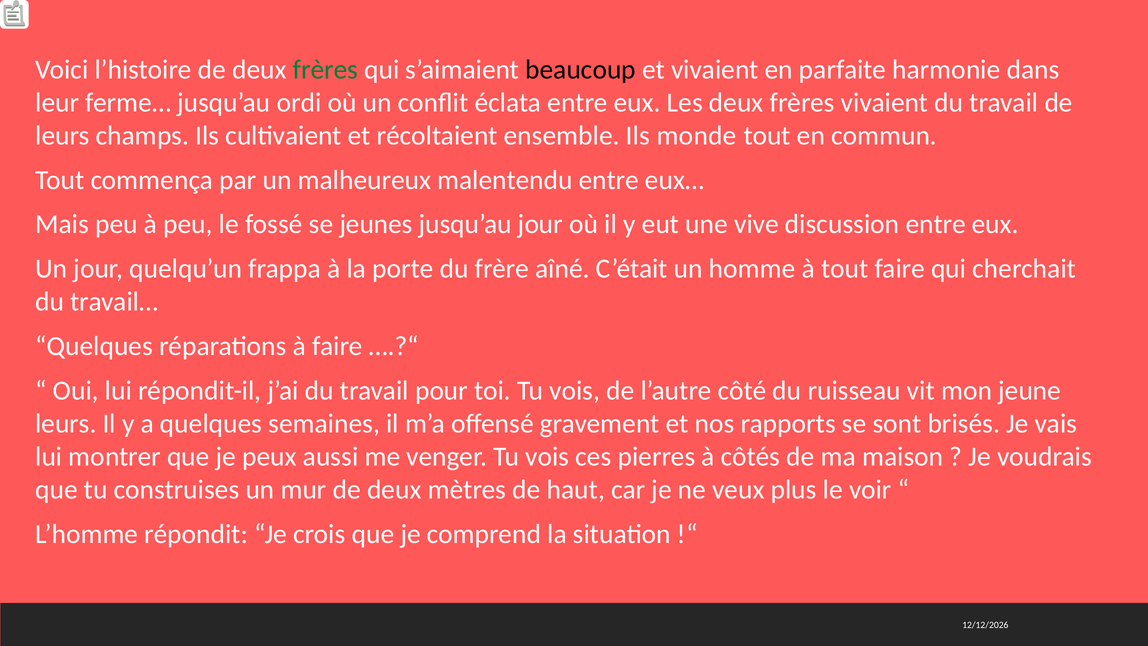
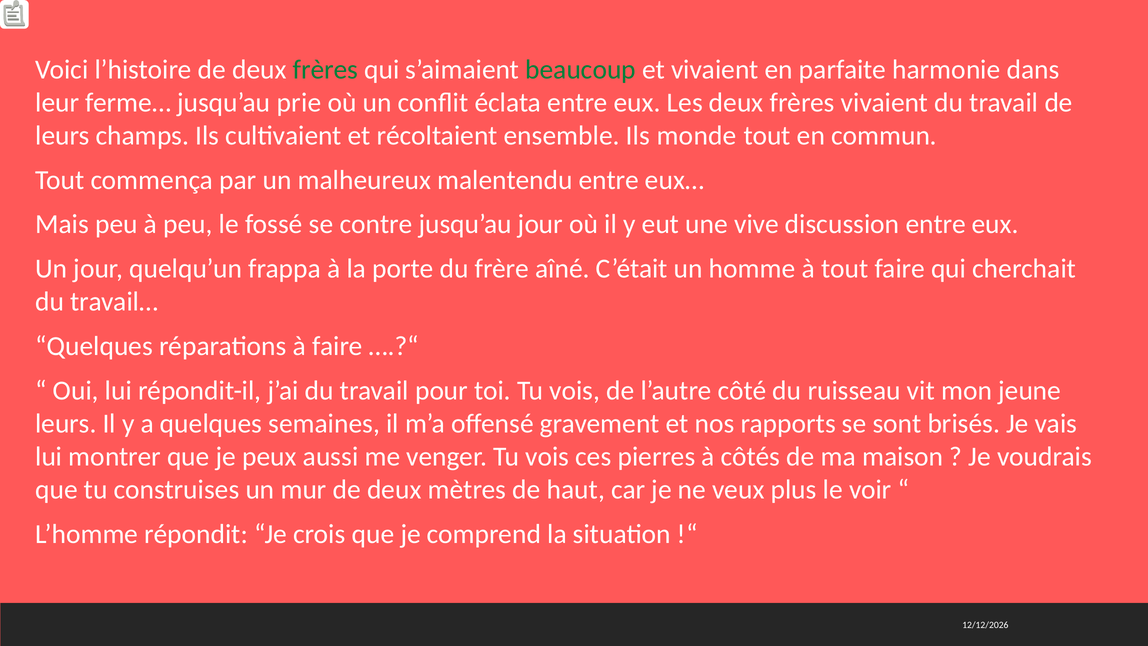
beaucoup colour: black -> green
ordi: ordi -> prie
jeunes: jeunes -> contre
